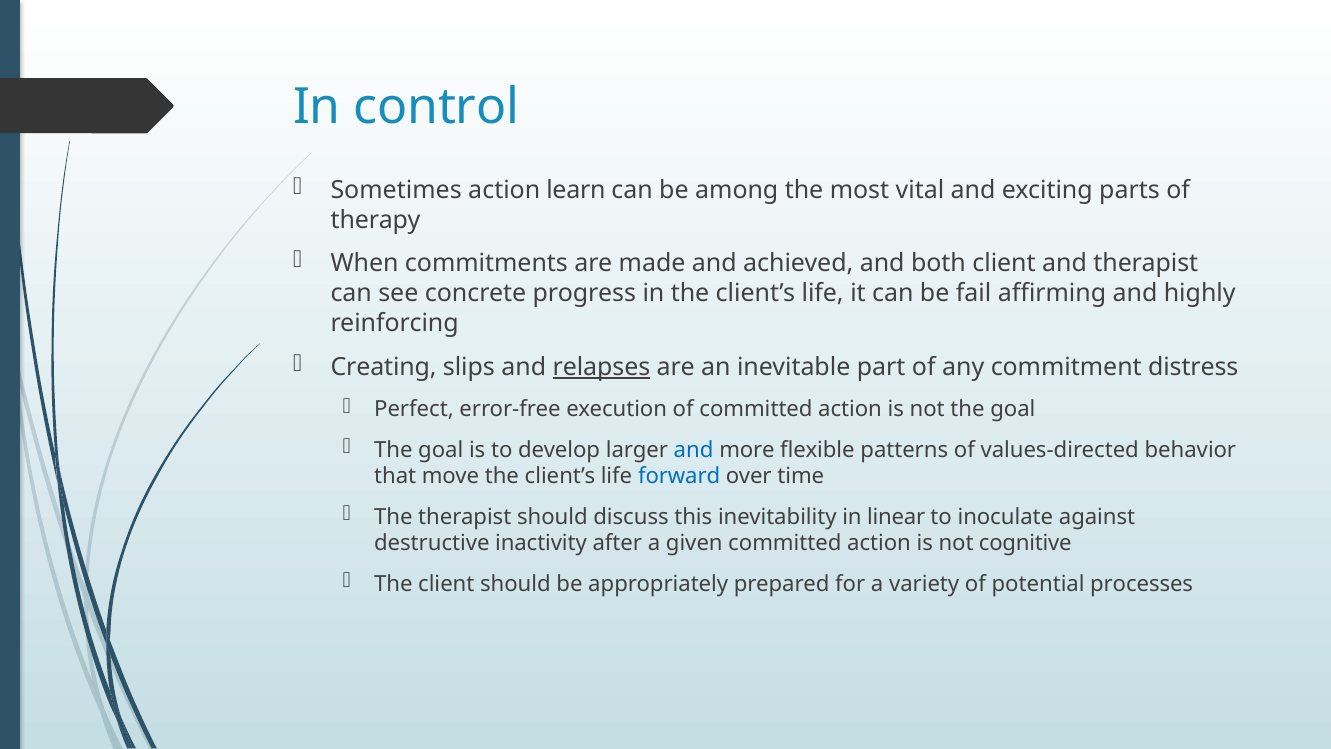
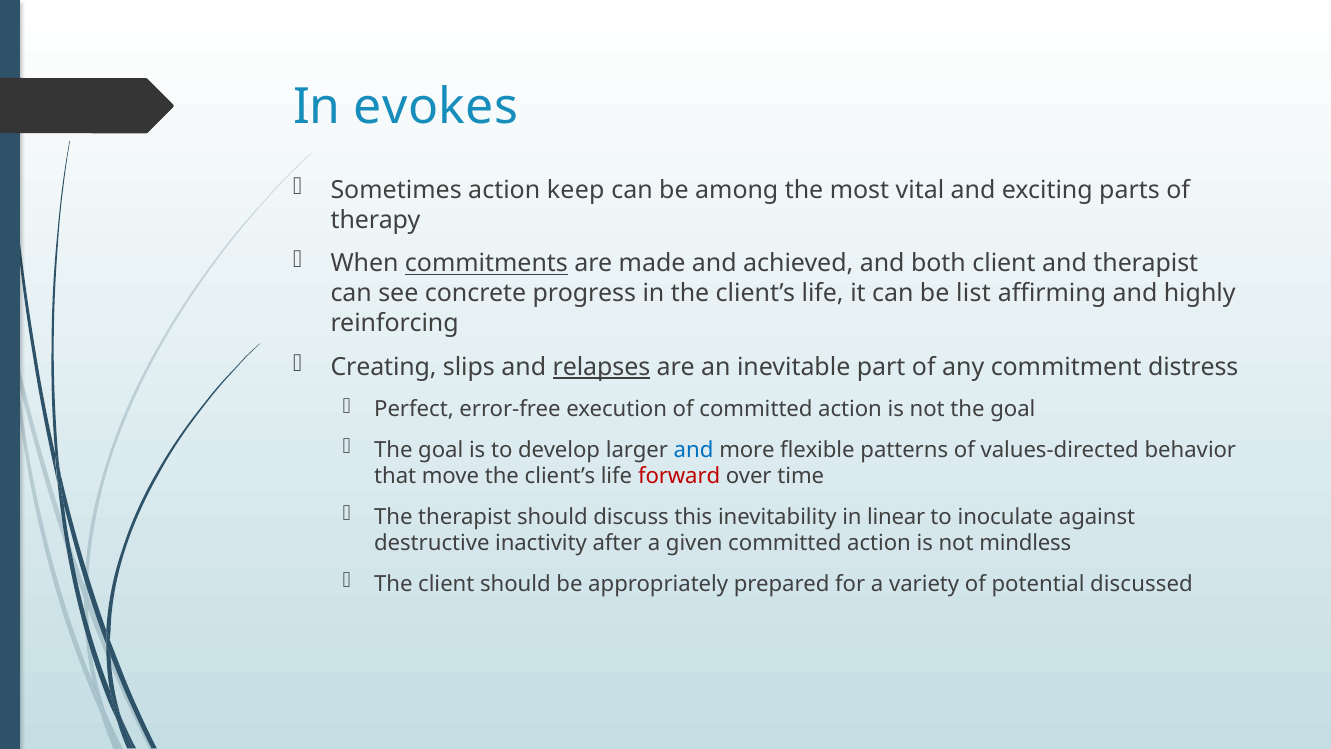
control: control -> evokes
learn: learn -> keep
commitments underline: none -> present
fail: fail -> list
forward colour: blue -> red
cognitive: cognitive -> mindless
processes: processes -> discussed
